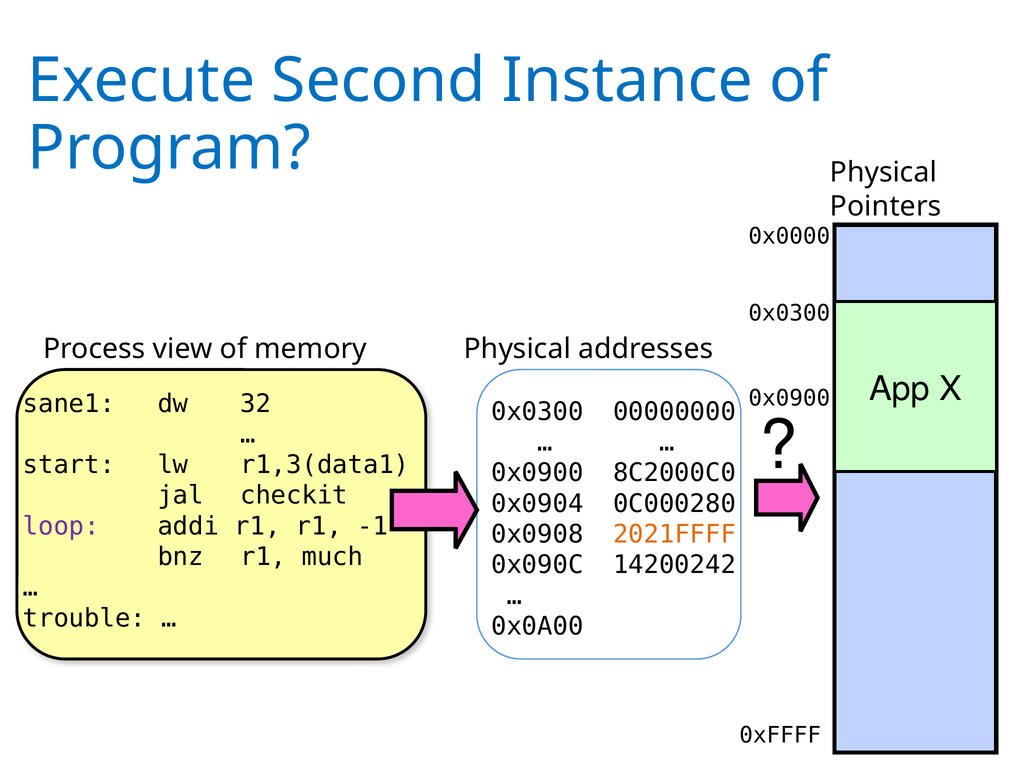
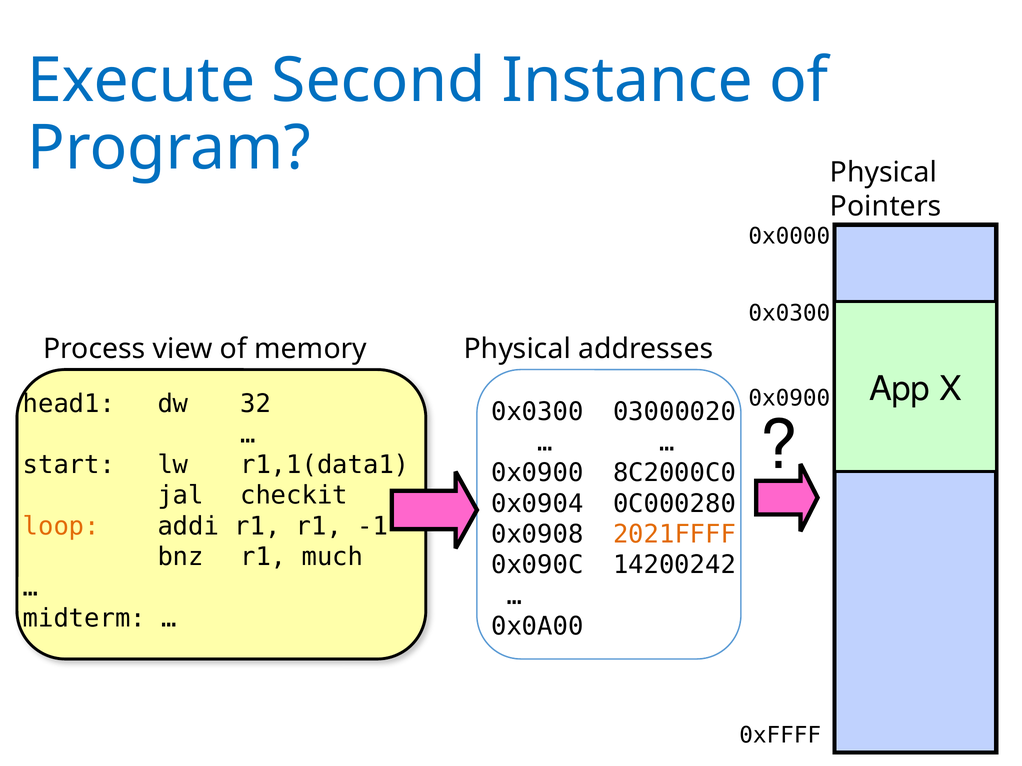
sane1: sane1 -> head1
00000000: 00000000 -> 03000020
r1,3(data1: r1,3(data1 -> r1,1(data1
loop colour: purple -> orange
trouble: trouble -> midterm
